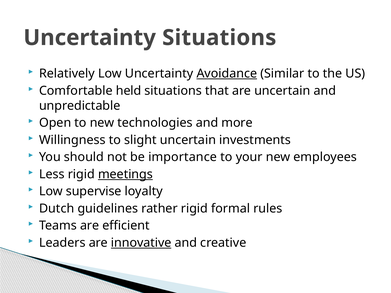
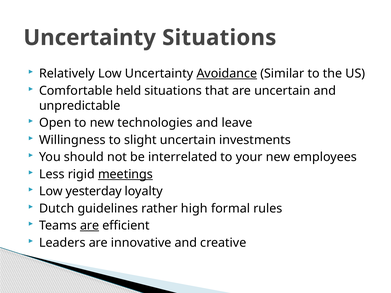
more: more -> leave
importance: importance -> interrelated
supervise: supervise -> yesterday
rather rigid: rigid -> high
are at (90, 226) underline: none -> present
innovative underline: present -> none
